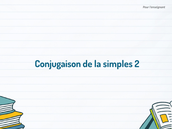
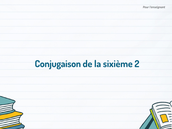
simples: simples -> sixième
